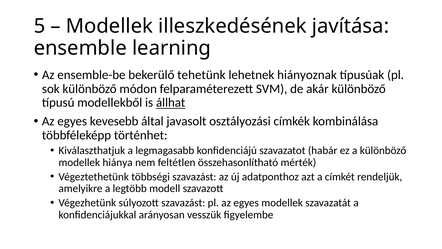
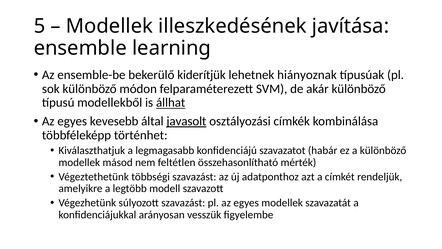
tehetünk: tehetünk -> kiderítjük
javasolt underline: none -> present
hiánya: hiánya -> másod
